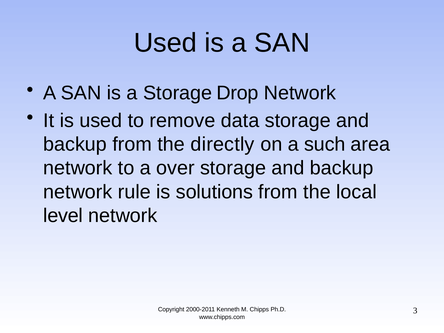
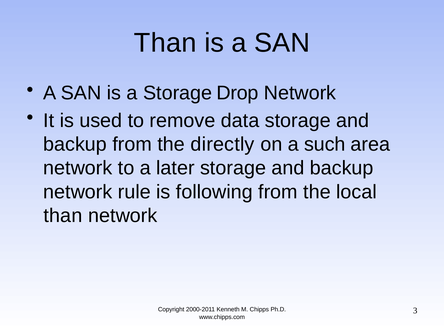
Used at (165, 43): Used -> Than
over: over -> later
solutions: solutions -> following
level at (63, 216): level -> than
